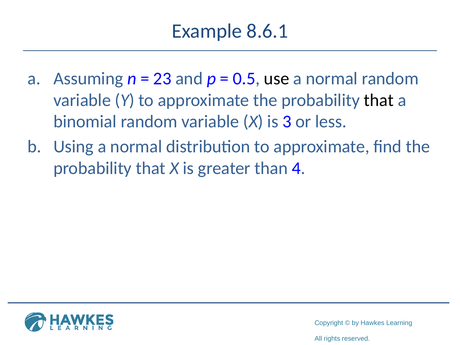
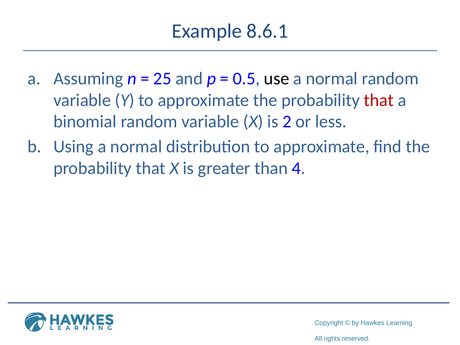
23: 23 -> 25
that at (379, 100) colour: black -> red
3: 3 -> 2
